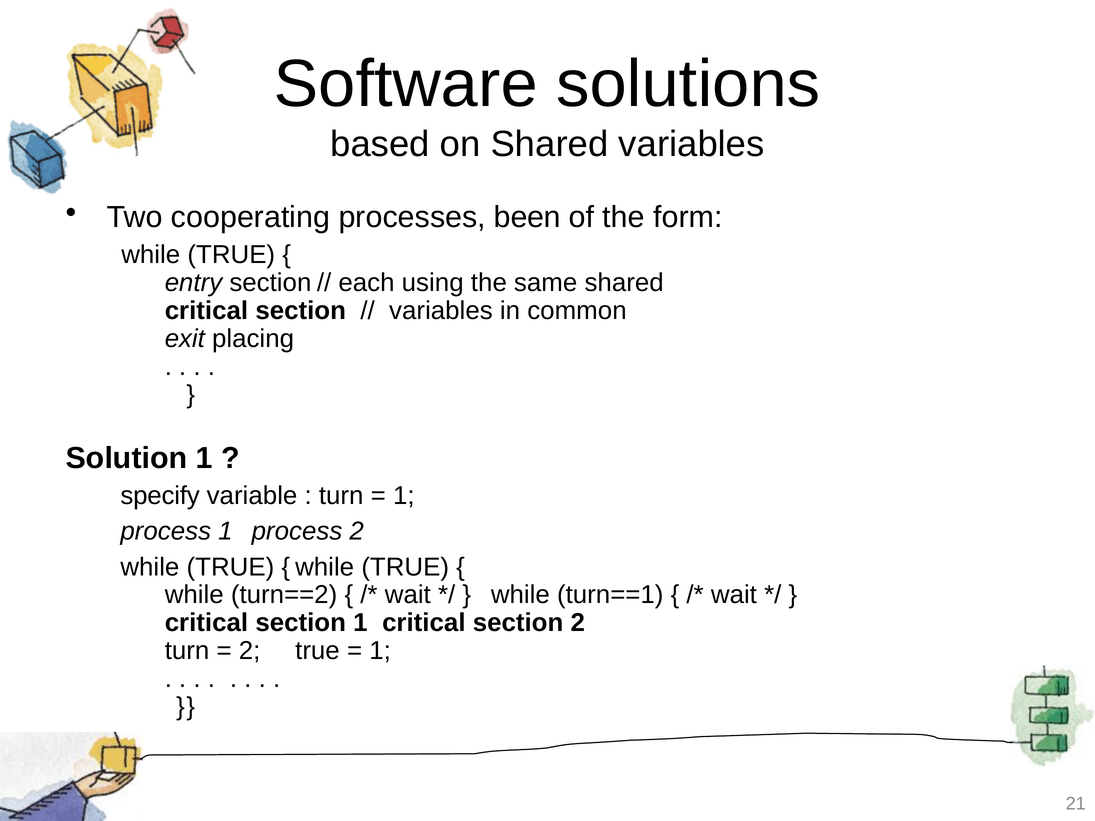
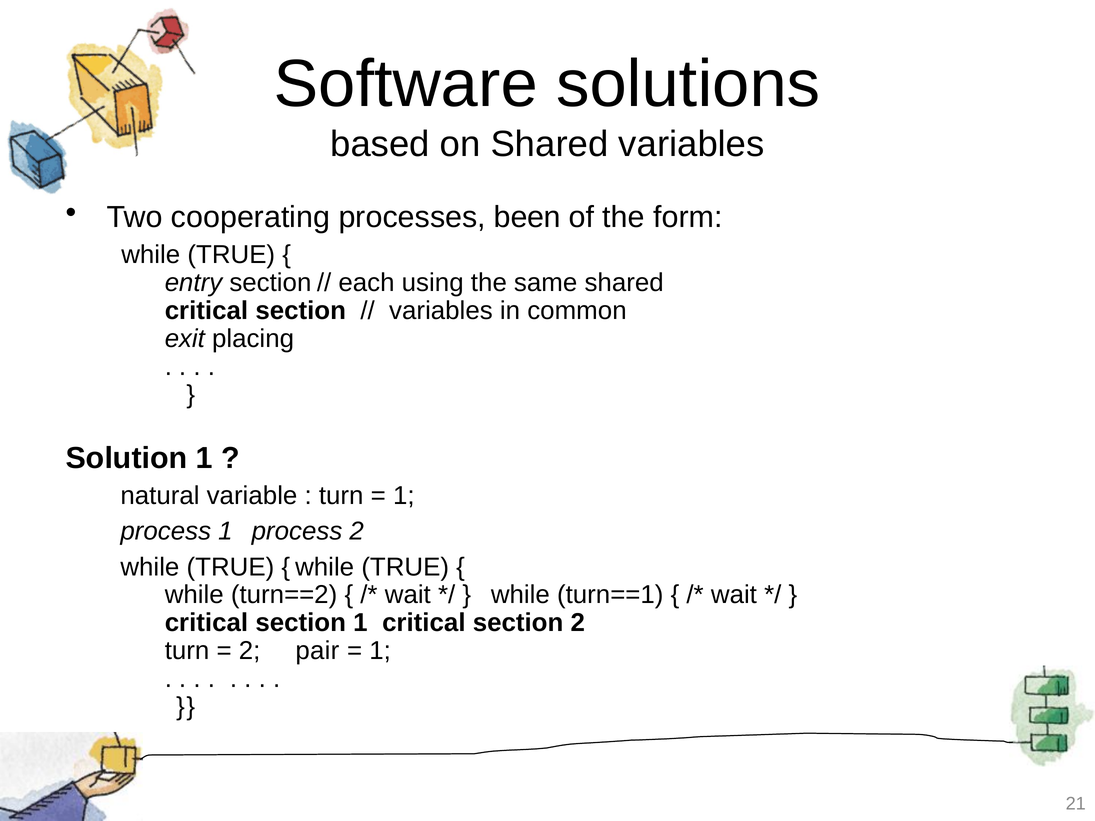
specify: specify -> natural
2 true: true -> pair
